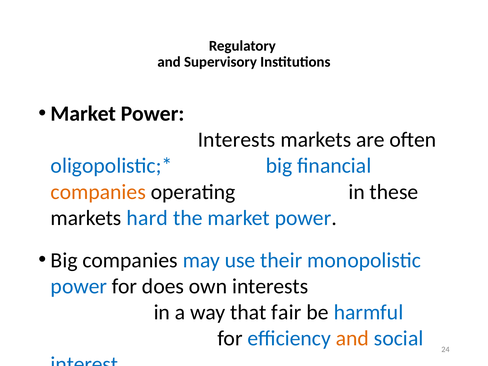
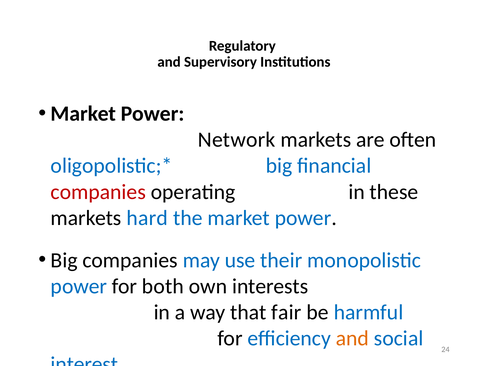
Interests at (237, 140): Interests -> Network
companies at (98, 192) colour: orange -> red
does: does -> both
